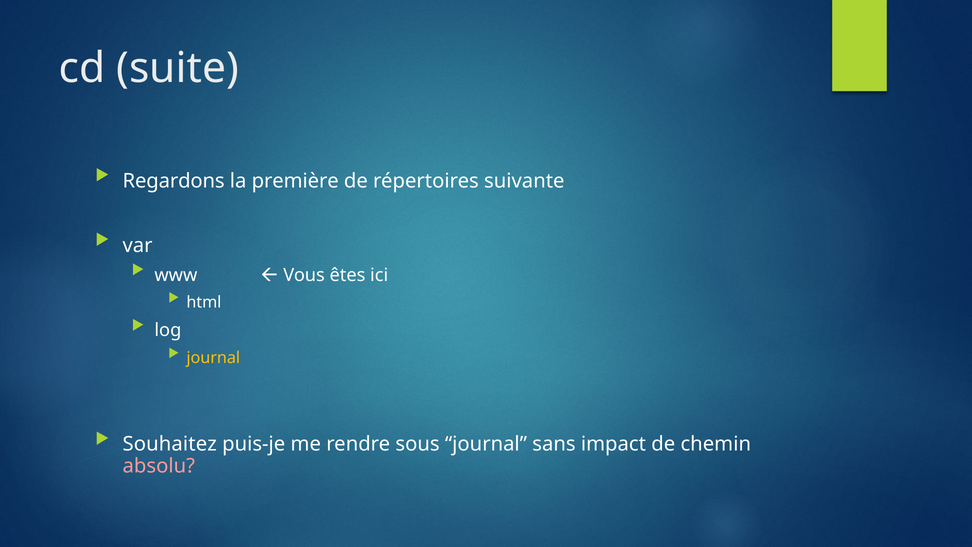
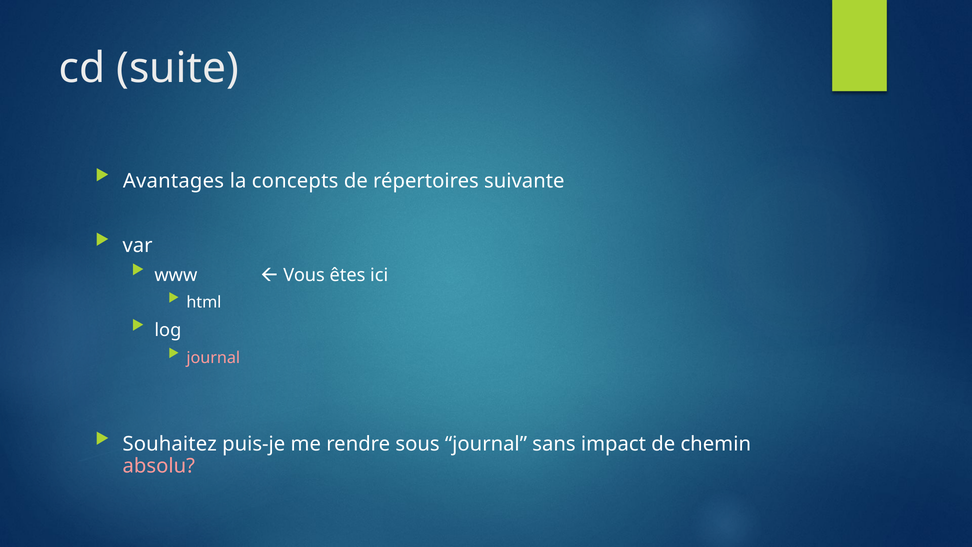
Regardons: Regardons -> Avantages
première: première -> concepts
journal at (213, 358) colour: yellow -> pink
